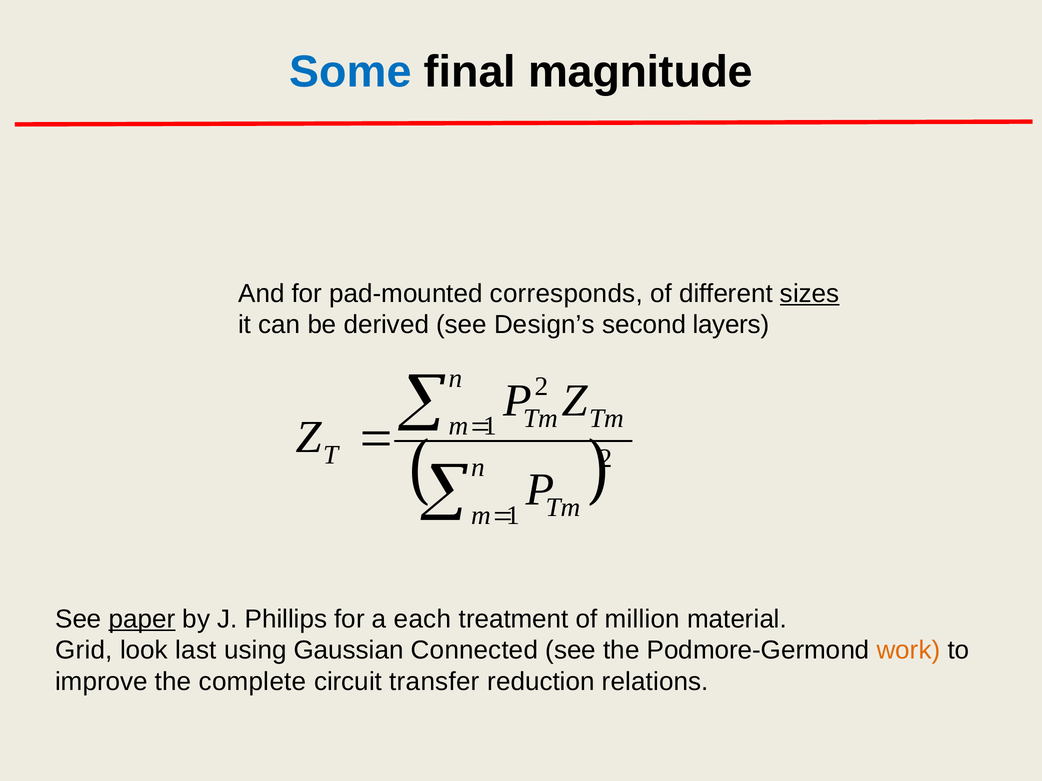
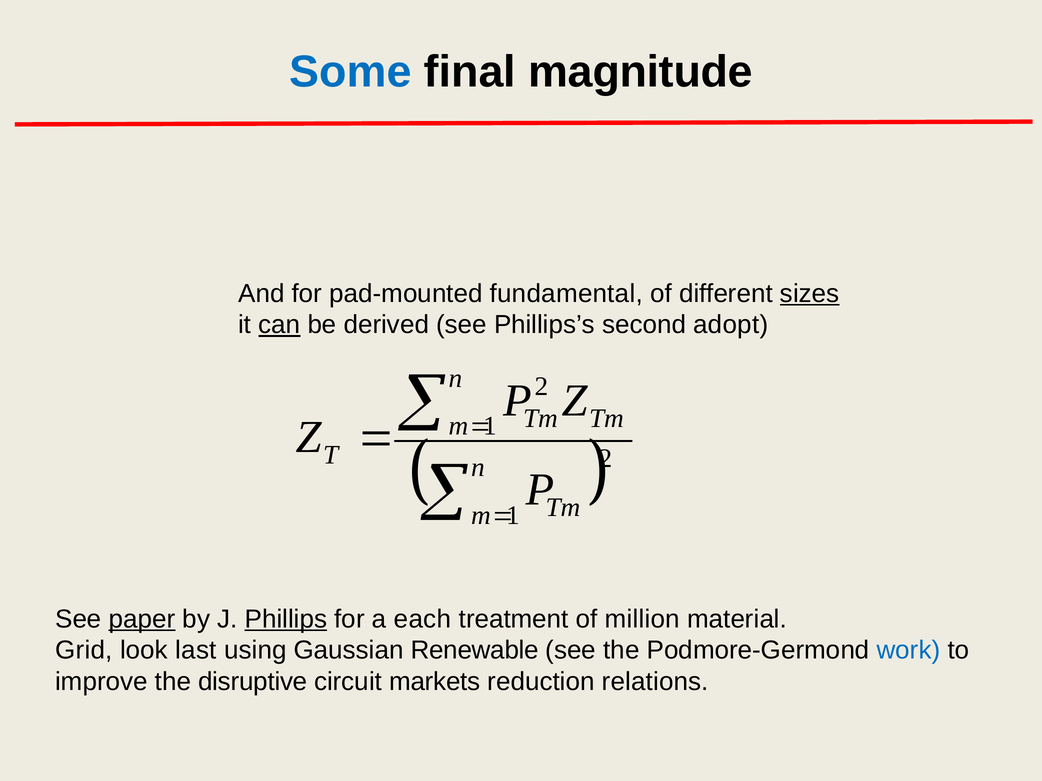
corresponds: corresponds -> fundamental
can underline: none -> present
Design’s: Design’s -> Phillips’s
layers: layers -> adopt
Phillips underline: none -> present
Connected: Connected -> Renewable
work colour: orange -> blue
complete: complete -> disruptive
transfer: transfer -> markets
